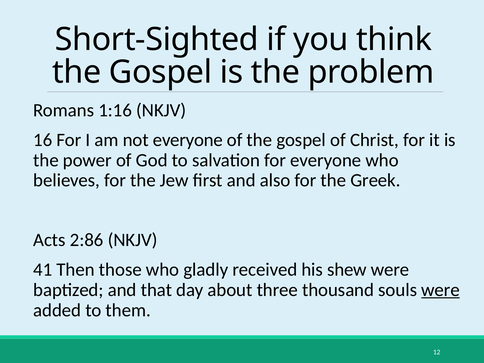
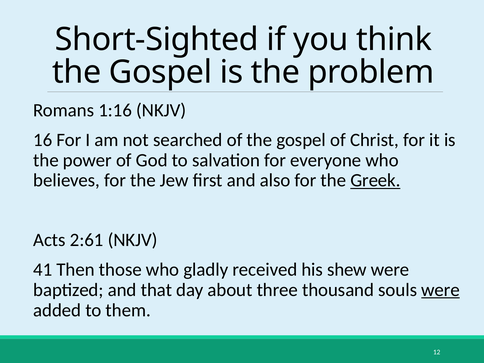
not everyone: everyone -> searched
Greek underline: none -> present
2:86: 2:86 -> 2:61
